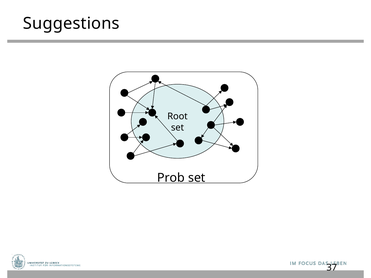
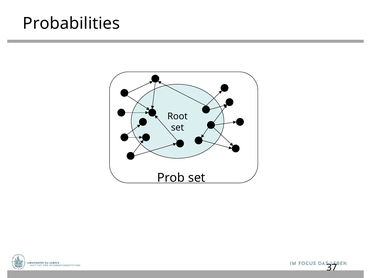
Suggestions: Suggestions -> Probabilities
